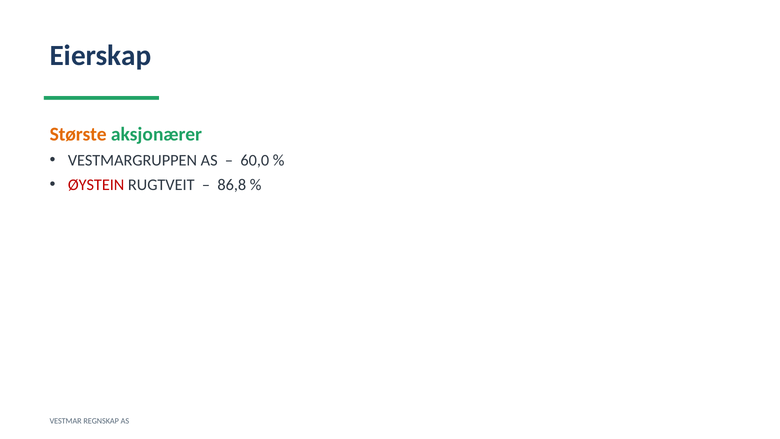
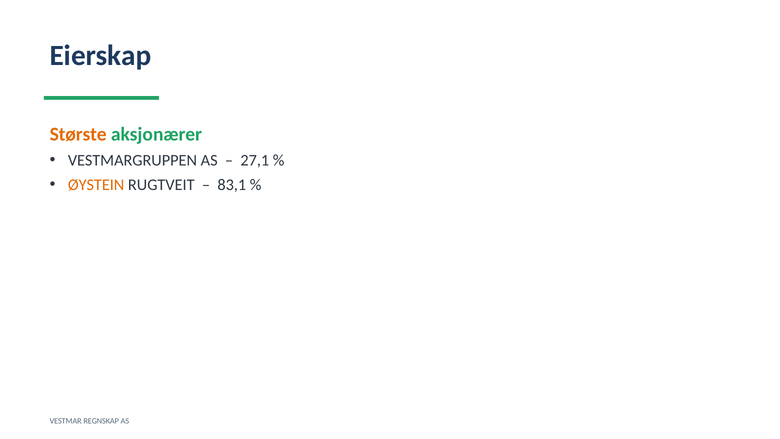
60,0: 60,0 -> 27,1
ØYSTEIN colour: red -> orange
86,8: 86,8 -> 83,1
